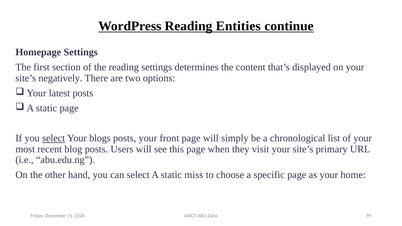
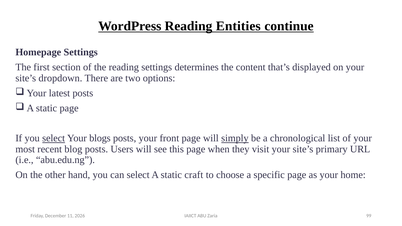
negatively: negatively -> dropdown
simply underline: none -> present
miss: miss -> craft
